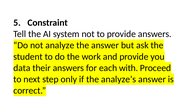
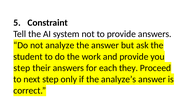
data at (22, 68): data -> step
with: with -> they
